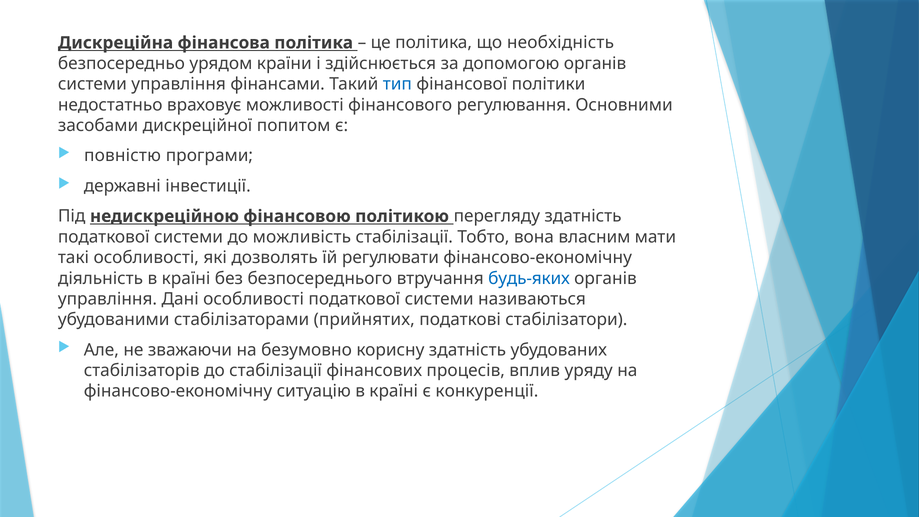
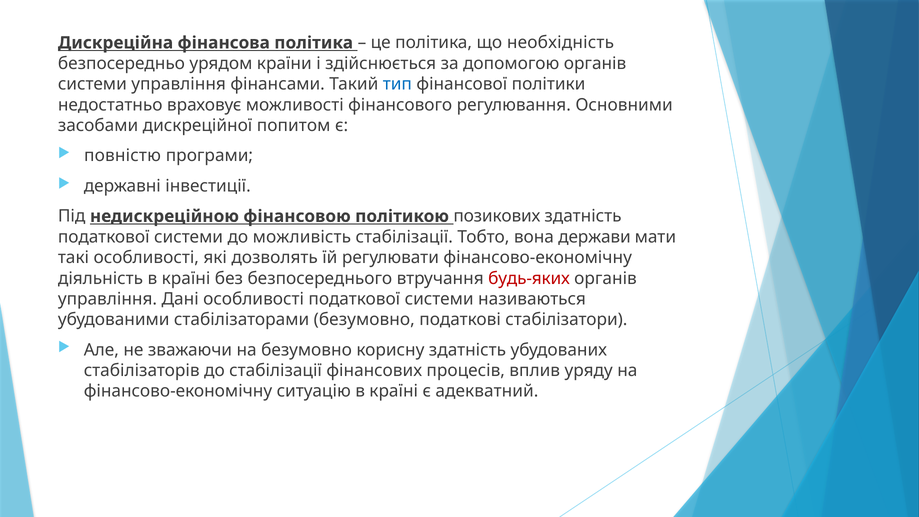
перегляду: перегляду -> позикових
власним: власним -> держави
будь-яких colour: blue -> red
стабілізаторами прийнятих: прийнятих -> безумовно
конкуренції: конкуренції -> адекватний
